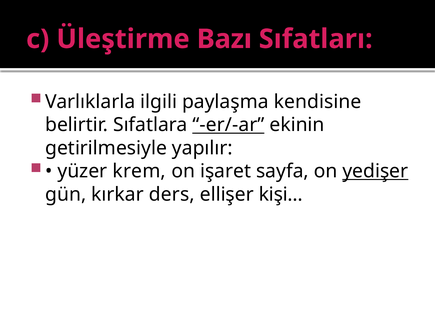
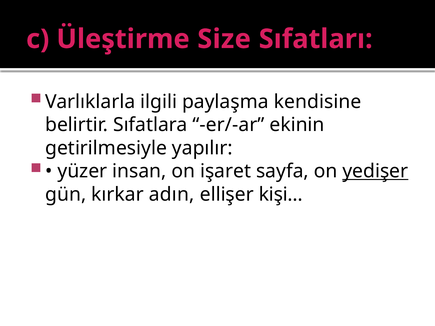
Bazı: Bazı -> Size
er/-ar underline: present -> none
krem: krem -> insan
ders: ders -> adın
